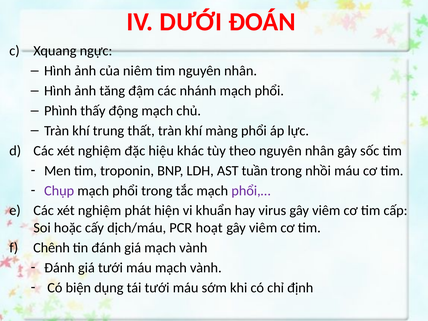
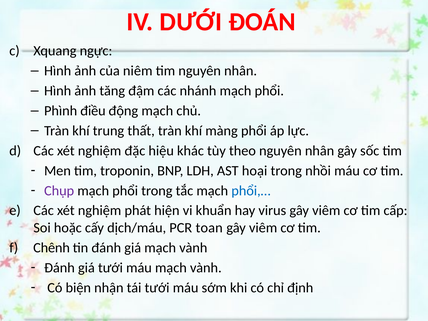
thấy: thấy -> điều
tuần: tuần -> hoại
phổi,… colour: purple -> blue
hoạt: hoạt -> toan
dụng: dụng -> nhận
